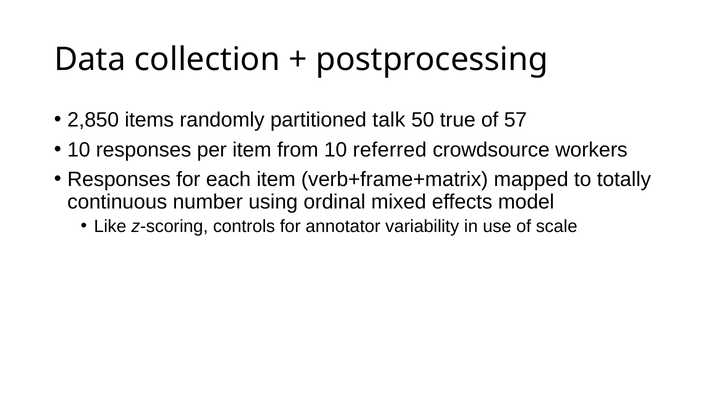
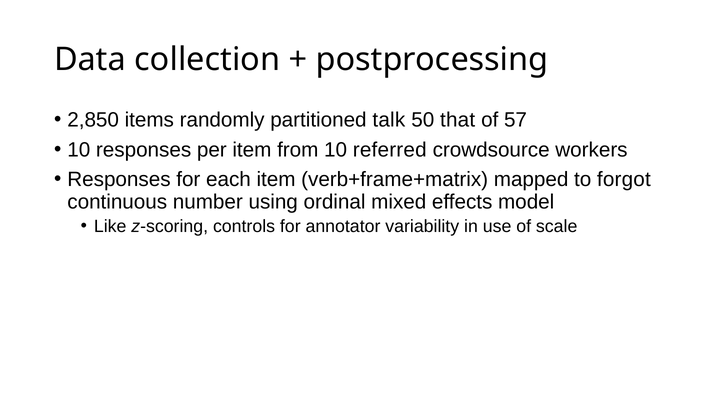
true: true -> that
totally: totally -> forgot
